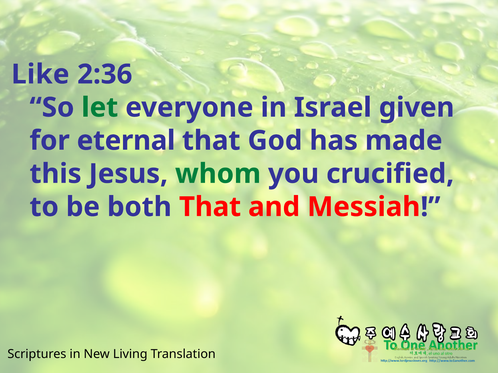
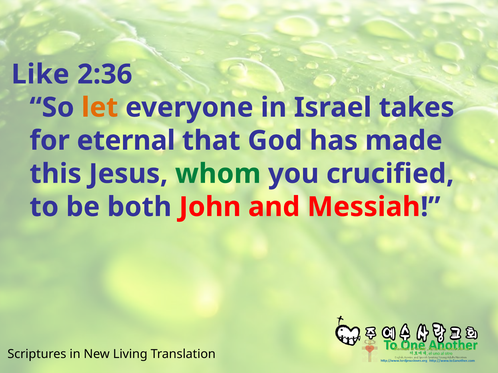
let colour: green -> orange
given: given -> takes
both That: That -> John
